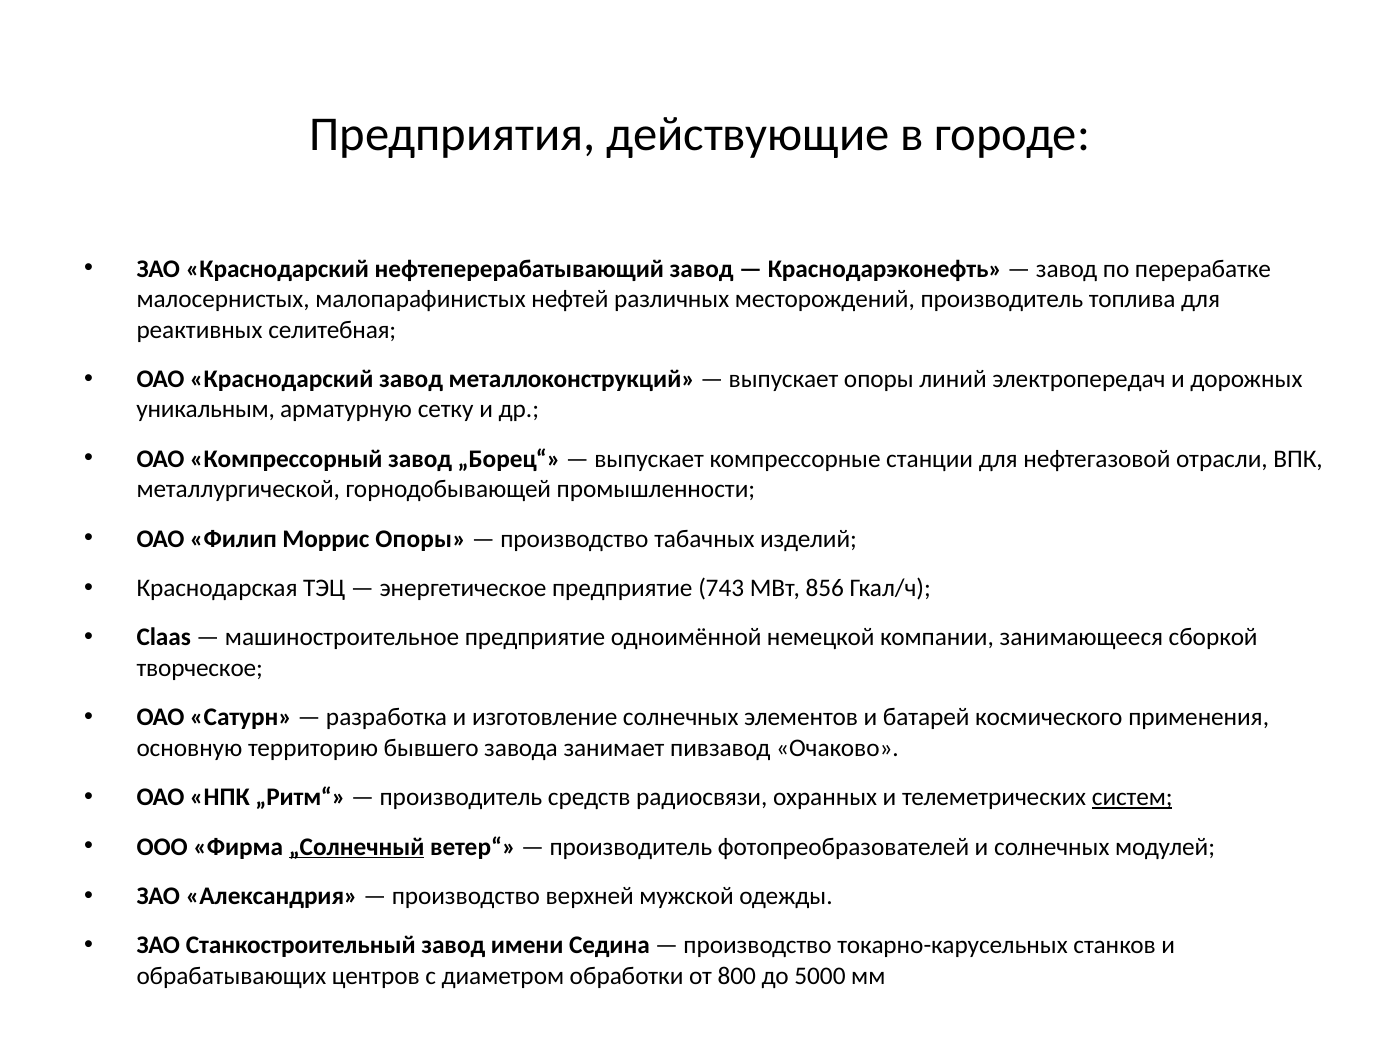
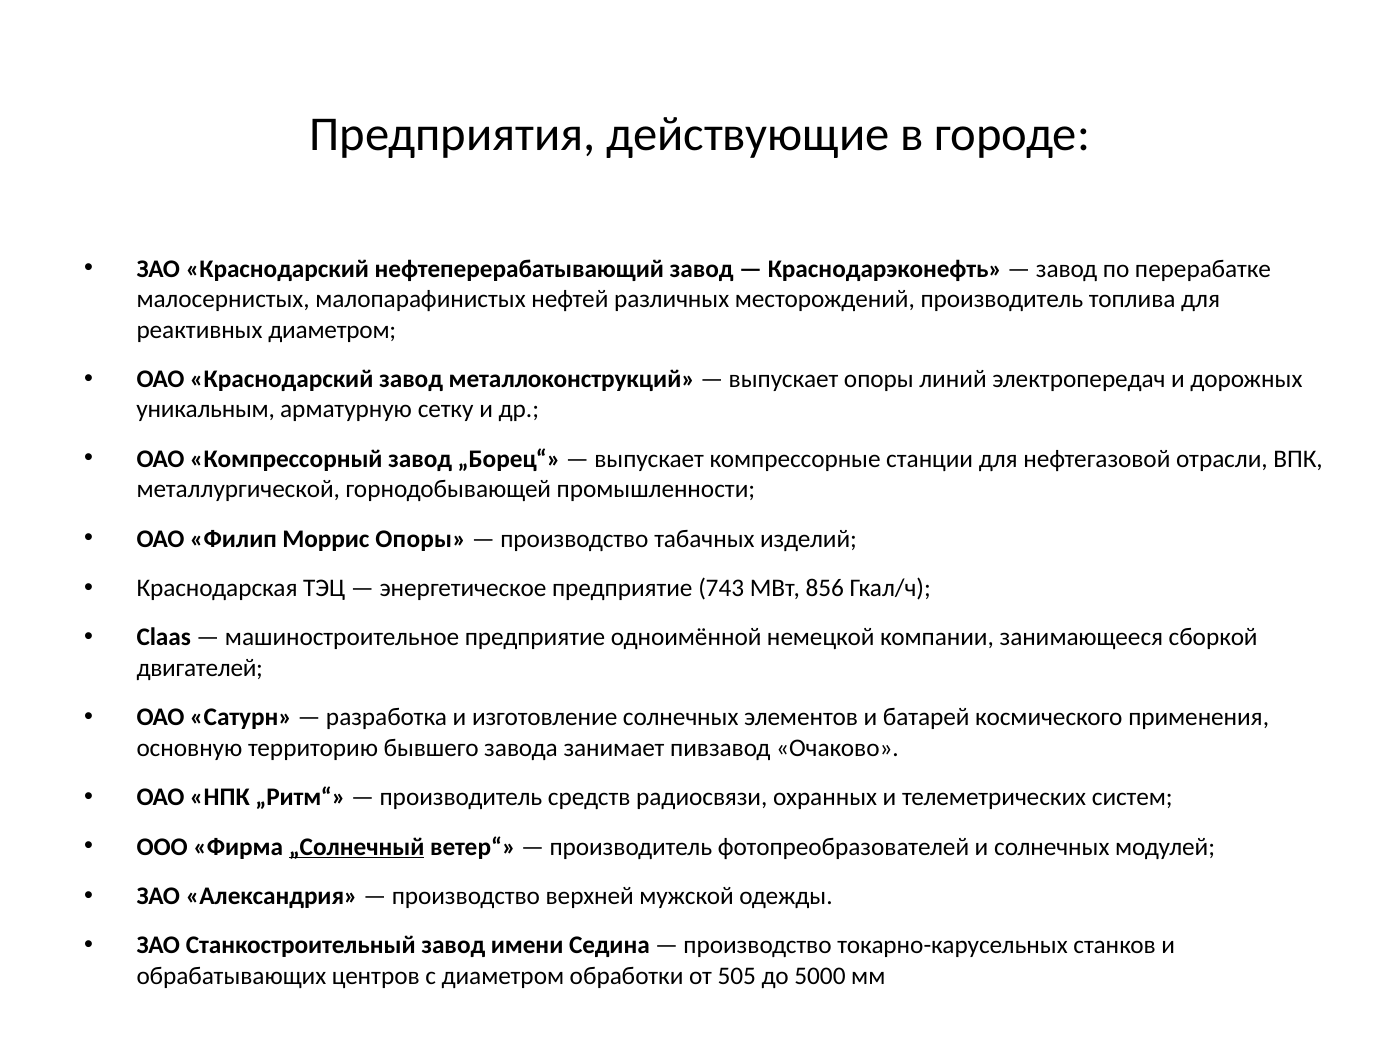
реактивных селитебная: селитебная -> диаметром
творческое: творческое -> двигателей
систем underline: present -> none
800: 800 -> 505
